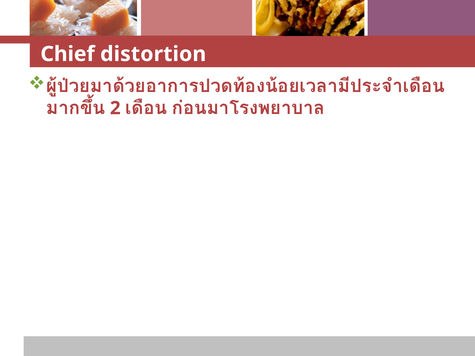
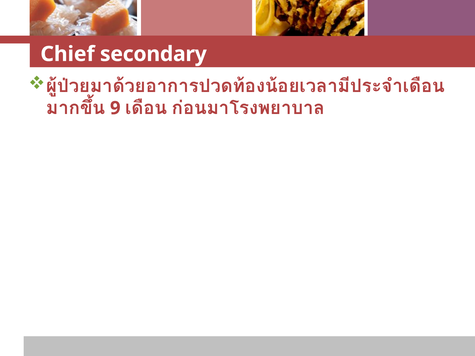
distortion: distortion -> secondary
2: 2 -> 9
